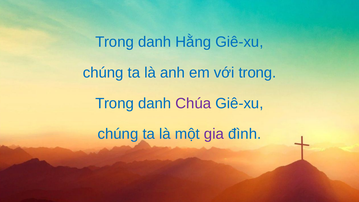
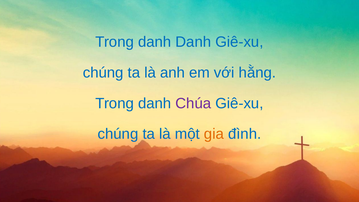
danh Hằng: Hằng -> Danh
với trong: trong -> hằng
gia colour: purple -> orange
